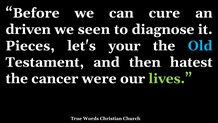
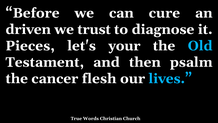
seen: seen -> trust
hatest: hatest -> psalm
were: were -> flesh
lives colour: light green -> light blue
